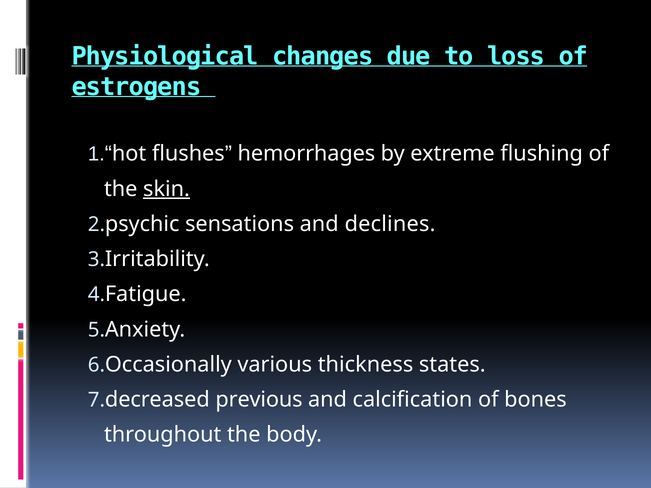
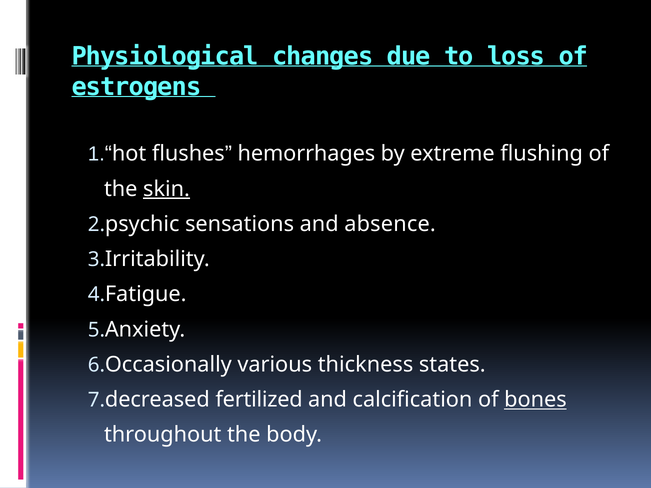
declines: declines -> absence
previous: previous -> fertilized
bones underline: none -> present
